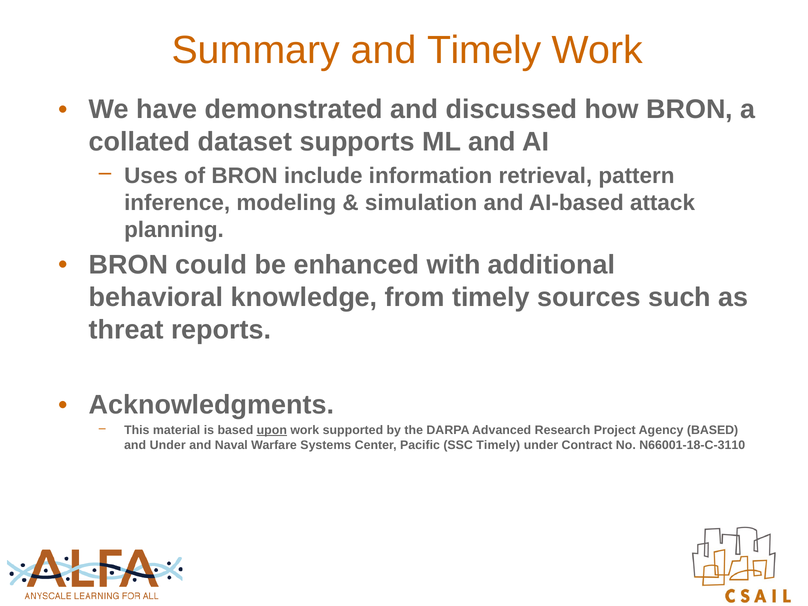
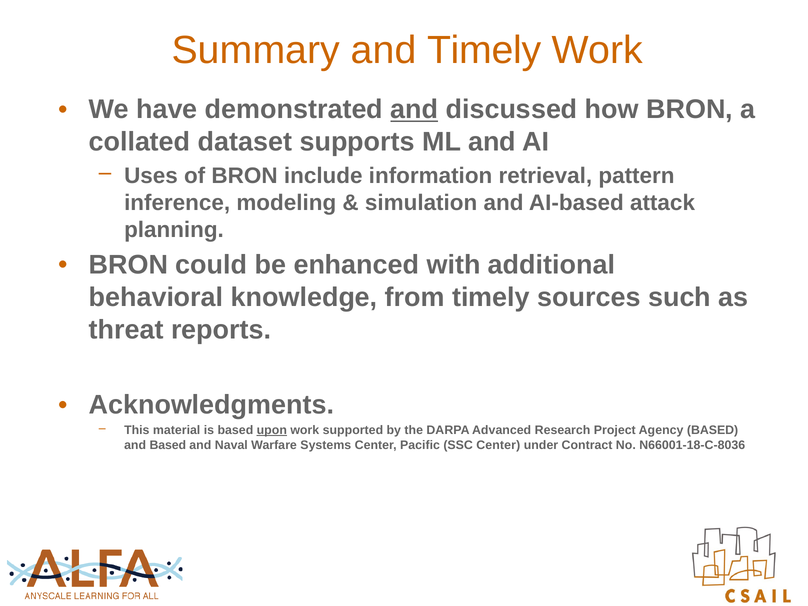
and at (414, 110) underline: none -> present
and Under: Under -> Based
SSC Timely: Timely -> Center
N66001-18-C-3110: N66001-18-C-3110 -> N66001-18-C-8036
